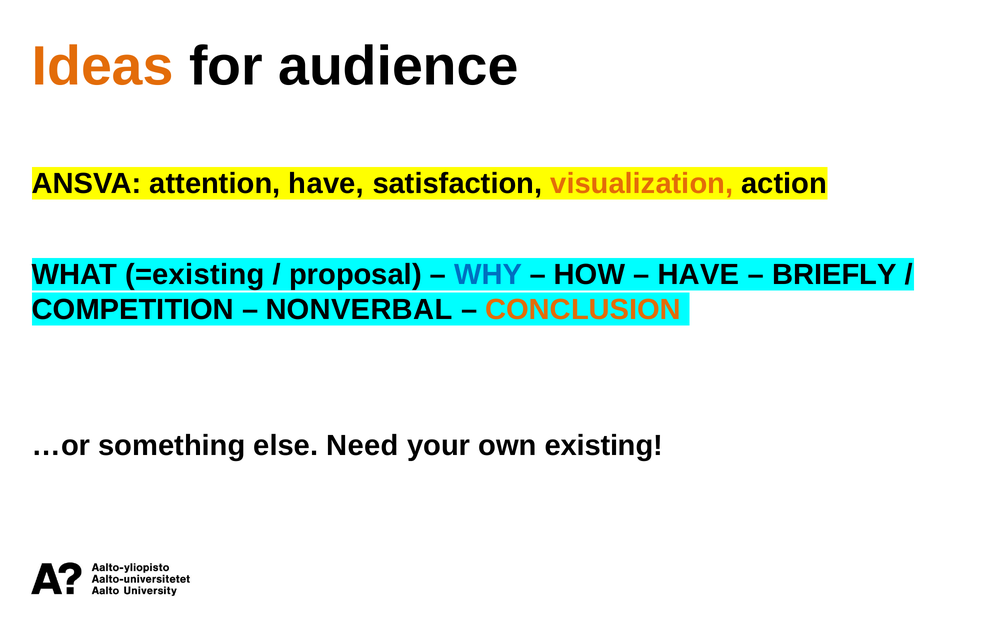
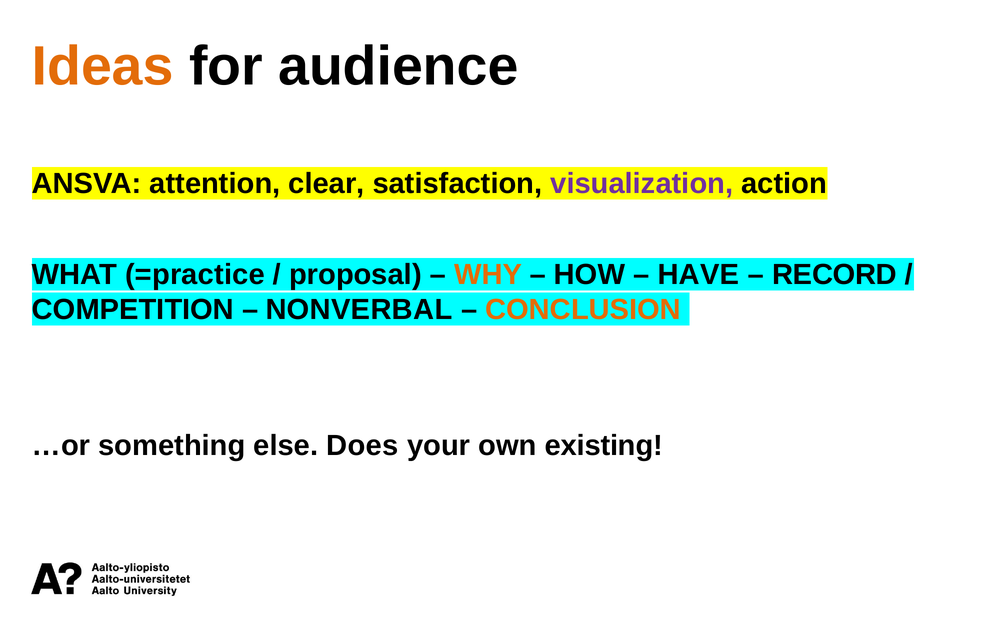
attention have: have -> clear
visualization colour: orange -> purple
=existing: =existing -> =practice
WHY colour: blue -> orange
BRIEFLY: BRIEFLY -> RECORD
Need: Need -> Does
